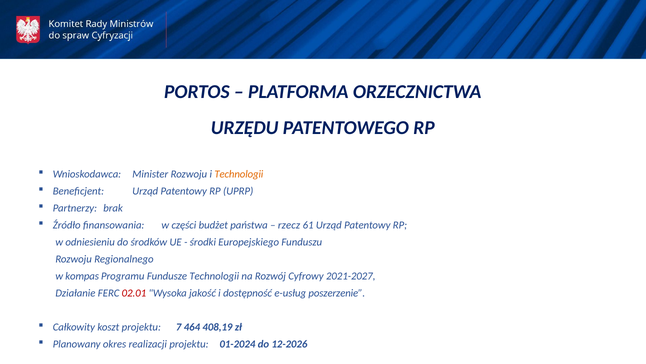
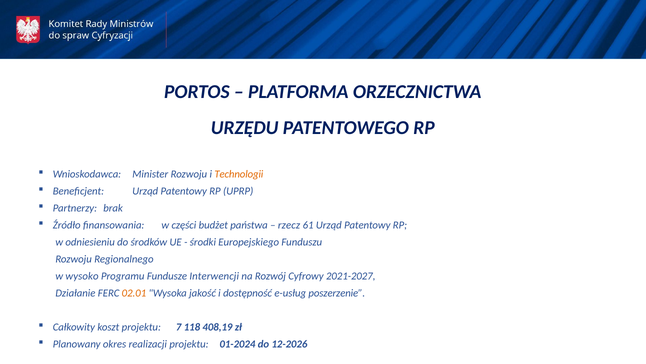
kompas: kompas -> wysoko
Fundusze Technologii: Technologii -> Interwencji
02.01 colour: red -> orange
464: 464 -> 118
